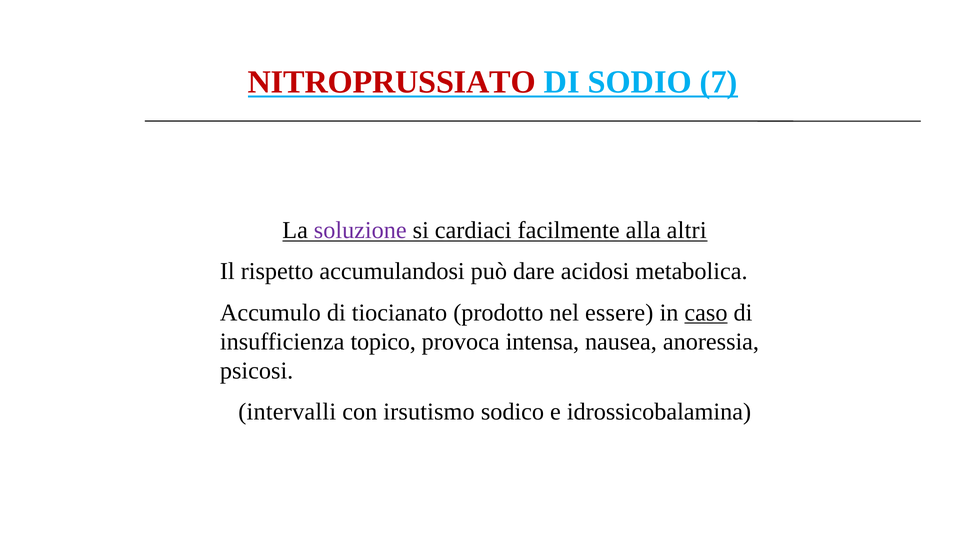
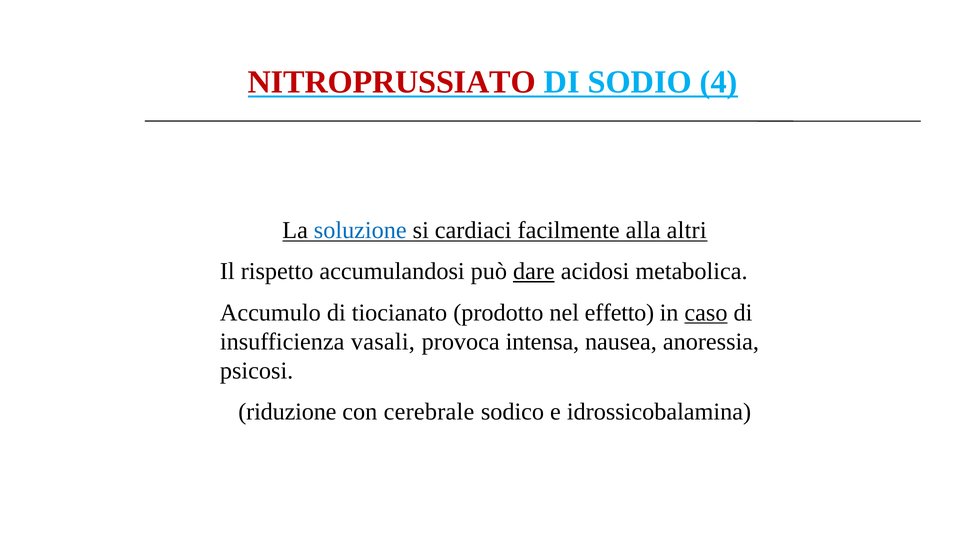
7: 7 -> 4
soluzione colour: purple -> blue
dare underline: none -> present
essere: essere -> effetto
topico: topico -> vasali
intervalli: intervalli -> riduzione
irsutismo: irsutismo -> cerebrale
